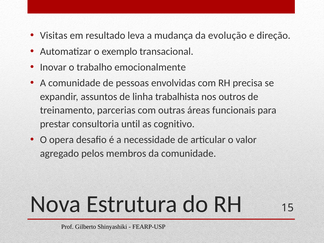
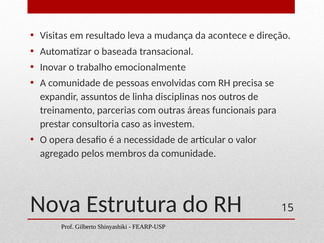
evolução: evolução -> acontece
exemplo: exemplo -> baseada
trabalhista: trabalhista -> disciplinas
until: until -> caso
cognitivo: cognitivo -> investem
